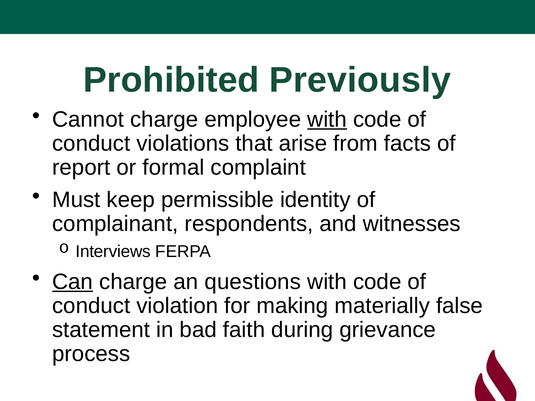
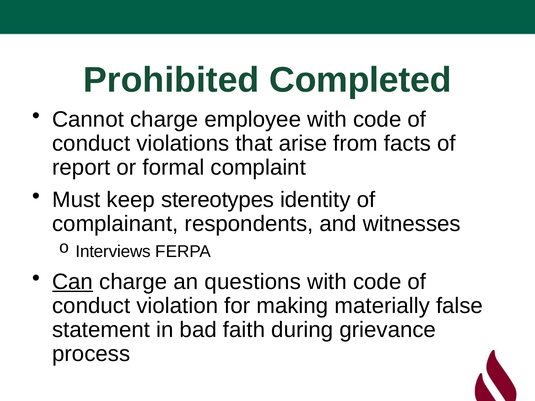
Previously: Previously -> Completed
with at (327, 120) underline: present -> none
permissible: permissible -> stereotypes
